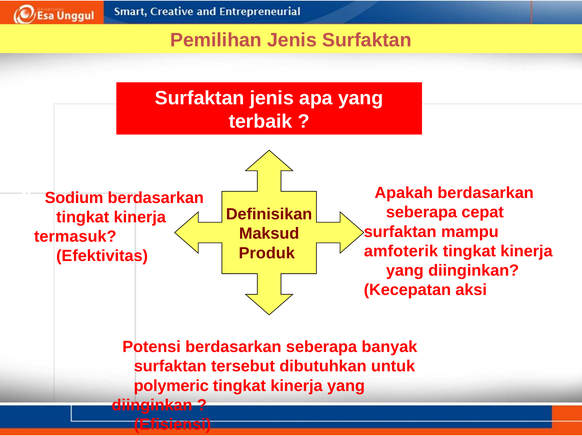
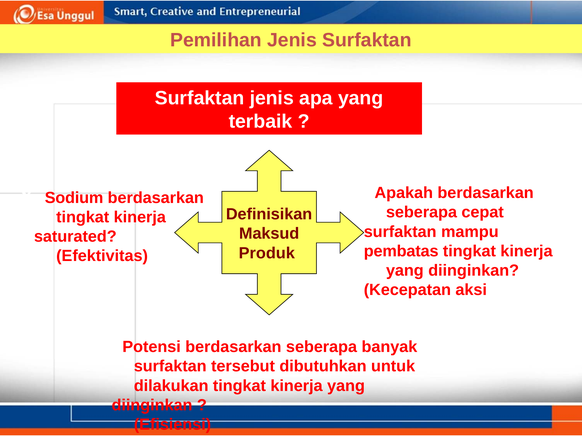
termasuk: termasuk -> saturated
amfoterik: amfoterik -> pembatas
polymeric: polymeric -> dilakukan
